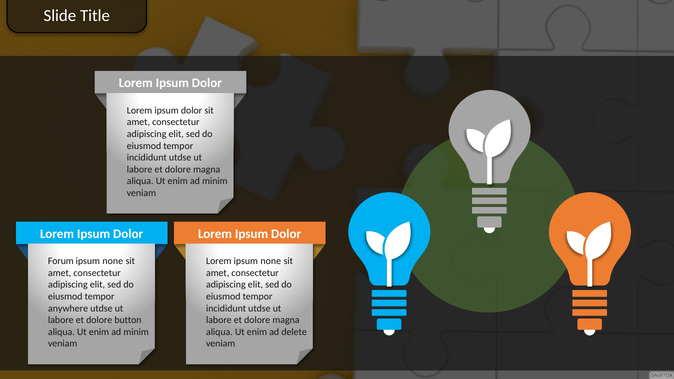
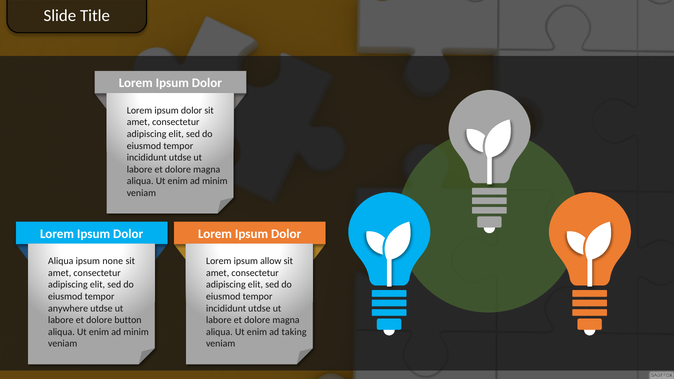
Forum at (61, 261): Forum -> Aliqua
Lorem ipsum none: none -> allow
delete: delete -> taking
